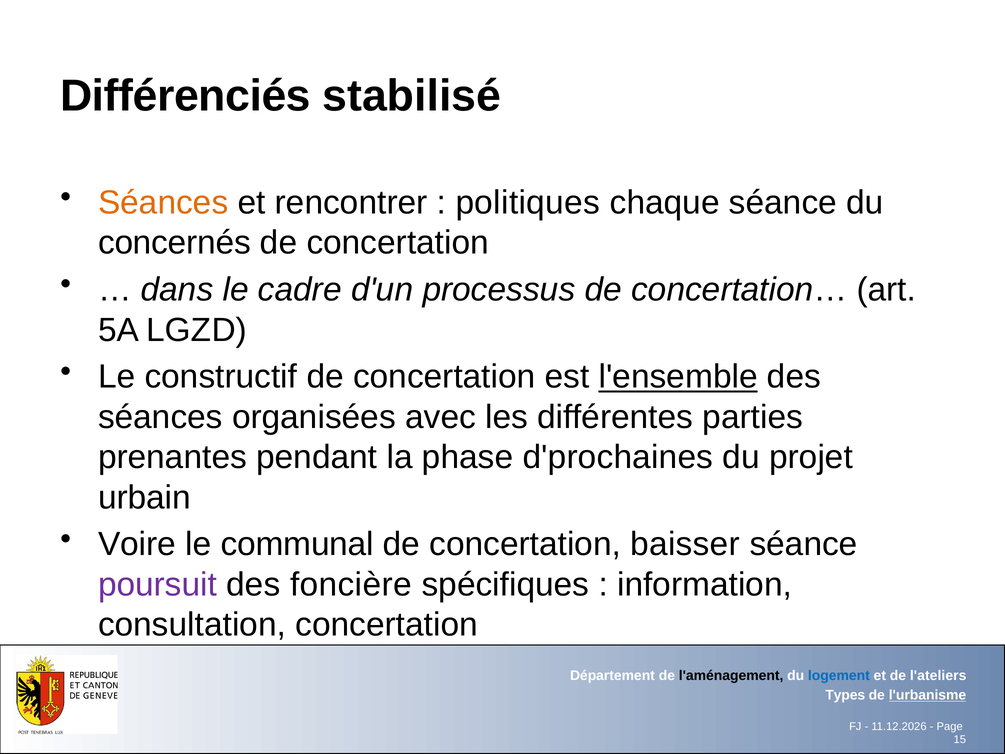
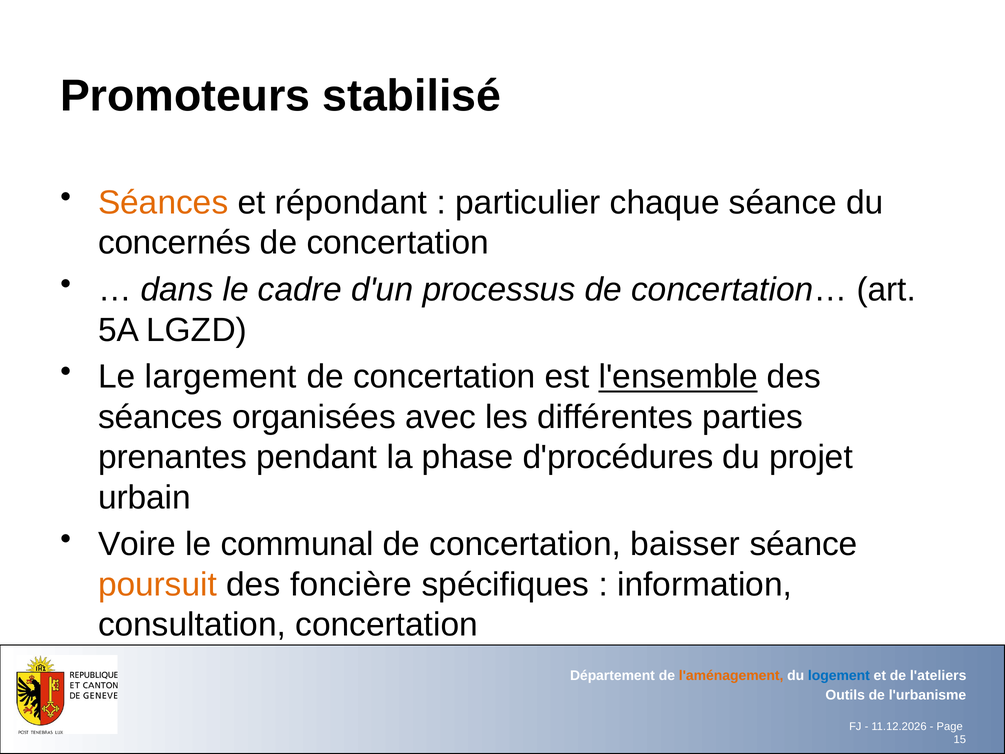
Différenciés: Différenciés -> Promoteurs
rencontrer: rencontrer -> répondant
politiques: politiques -> particulier
constructif: constructif -> largement
d'prochaines: d'prochaines -> d'procédures
poursuit colour: purple -> orange
l'aménagement colour: black -> orange
Types: Types -> Outils
l'urbanisme underline: present -> none
